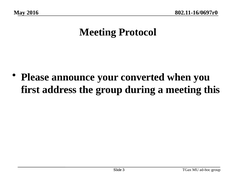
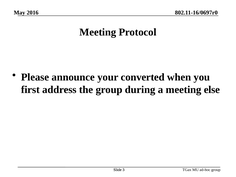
this: this -> else
